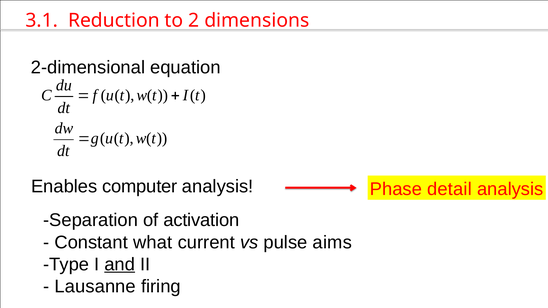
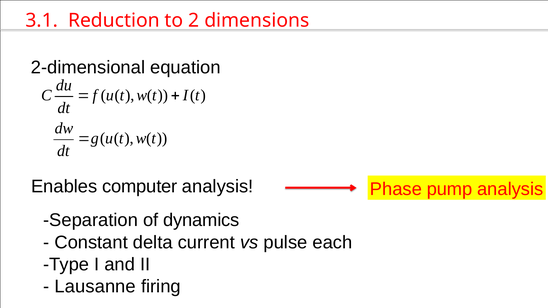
detail: detail -> pump
activation: activation -> dynamics
what: what -> delta
aims: aims -> each
and underline: present -> none
